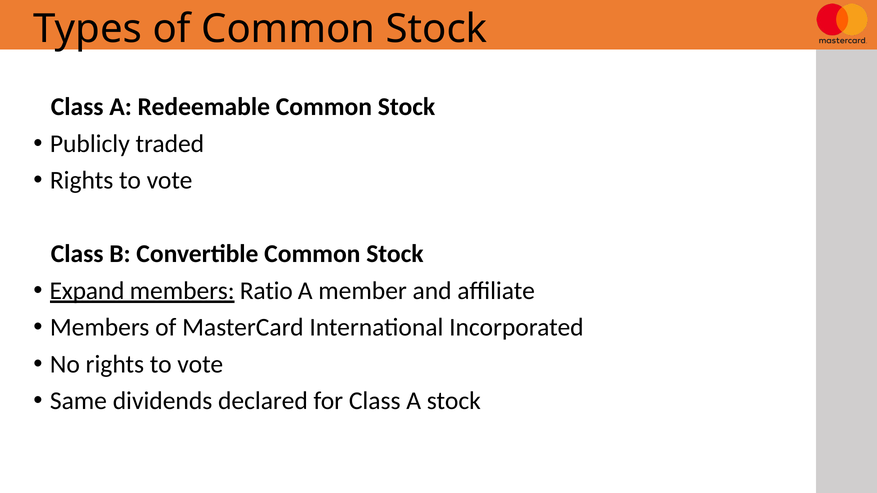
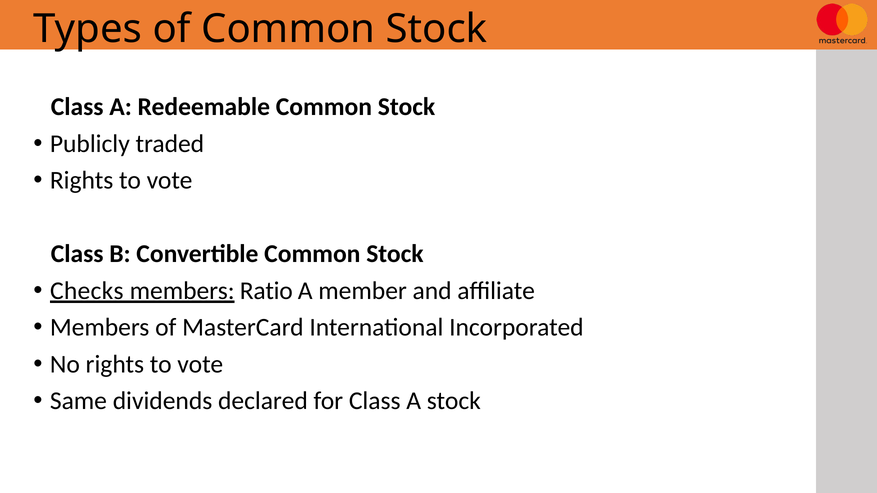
Expand: Expand -> Checks
